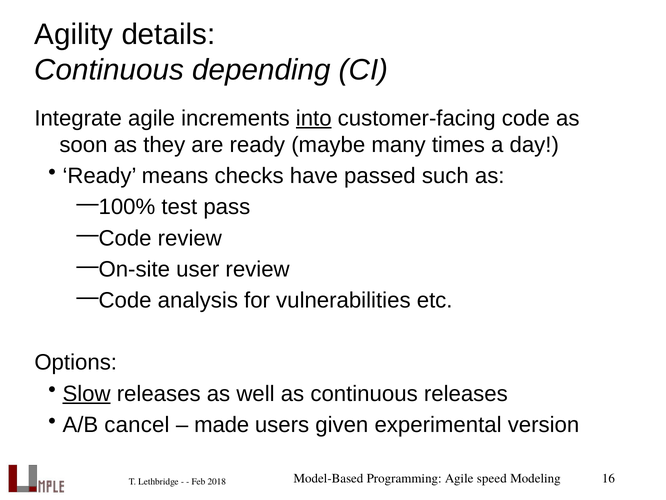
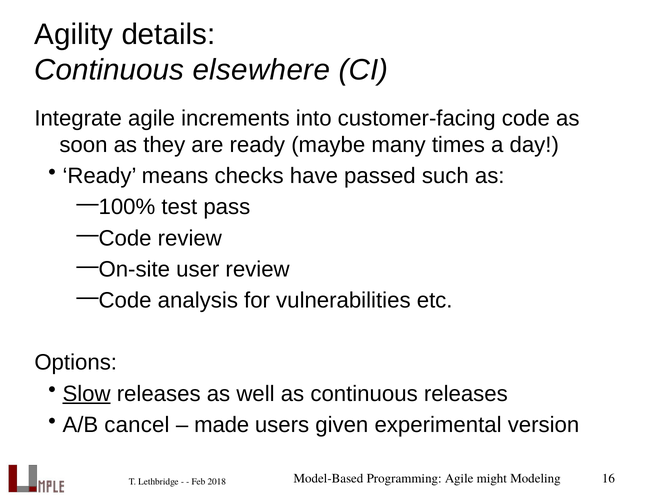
depending: depending -> elsewhere
into underline: present -> none
speed: speed -> might
